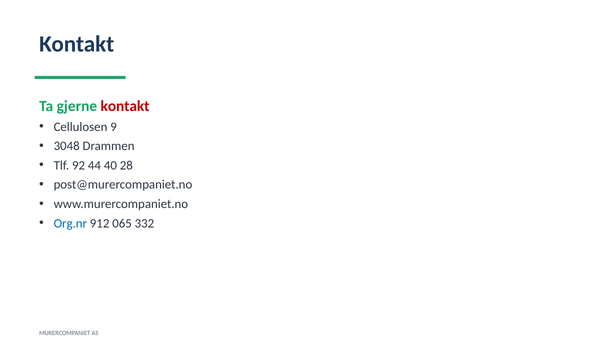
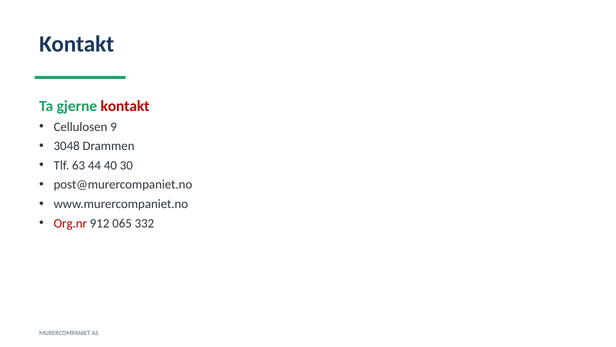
92: 92 -> 63
28: 28 -> 30
Org.nr colour: blue -> red
